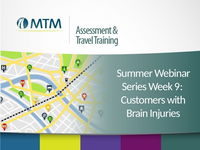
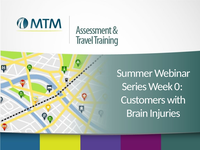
9: 9 -> 0
